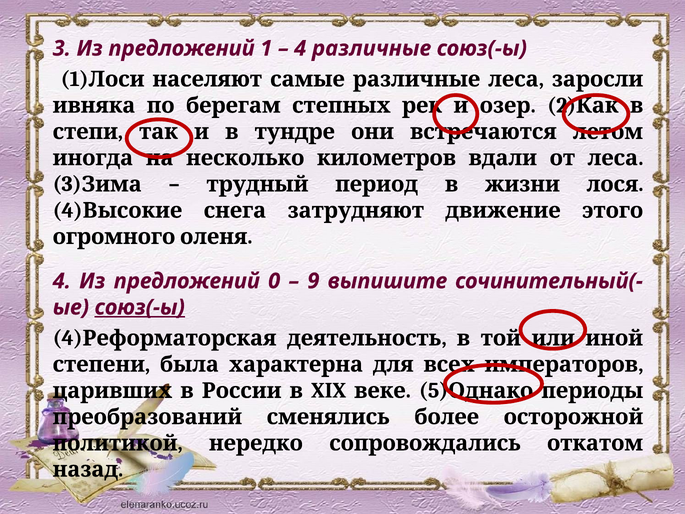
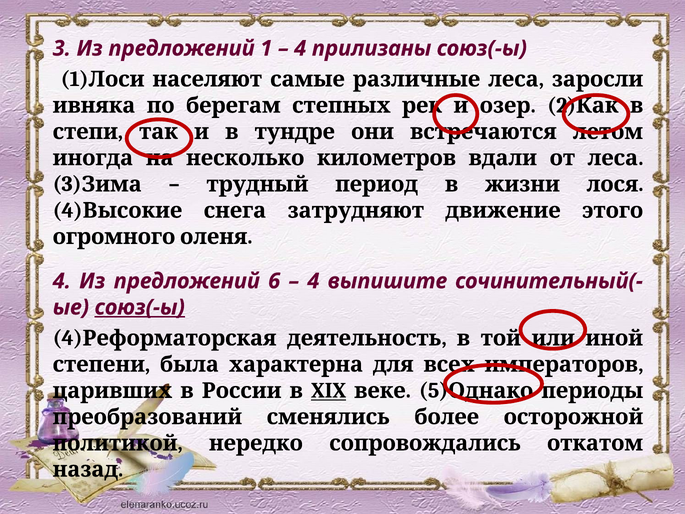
4 различные: различные -> прилизаны
0: 0 -> 6
9 at (313, 281): 9 -> 4
XIX underline: none -> present
